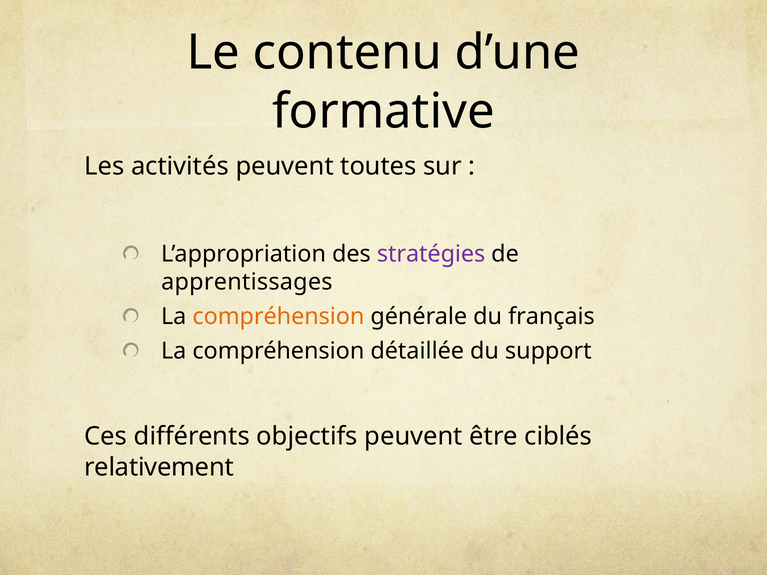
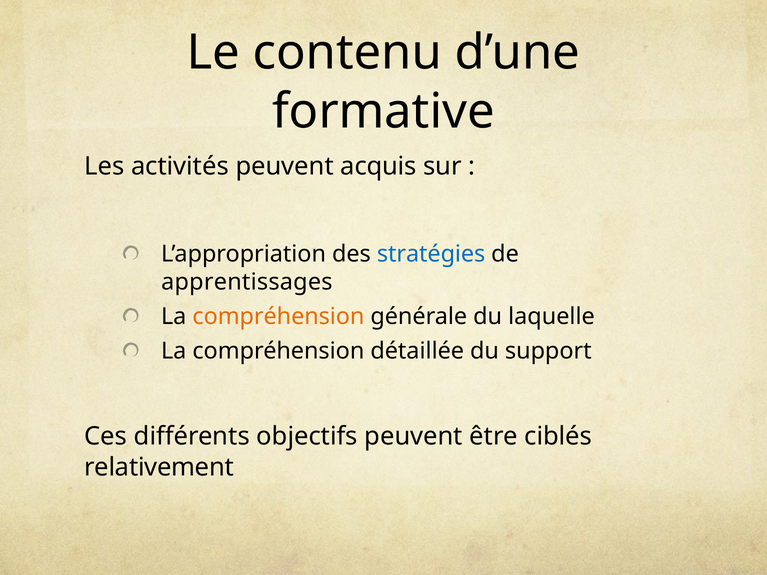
toutes: toutes -> acquis
stratégies colour: purple -> blue
français: français -> laquelle
